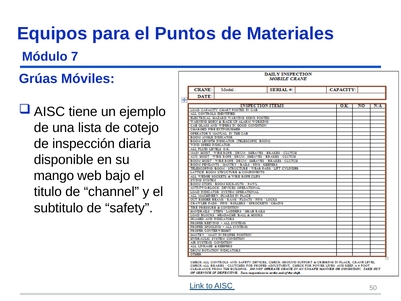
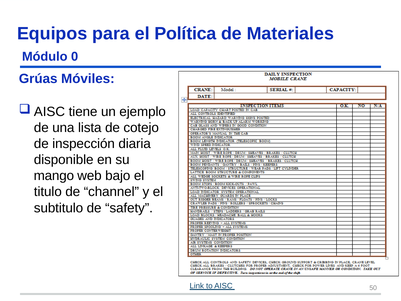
Puntos: Puntos -> Política
7: 7 -> 0
